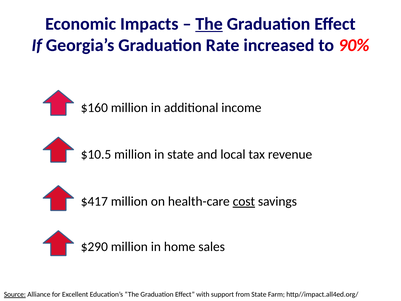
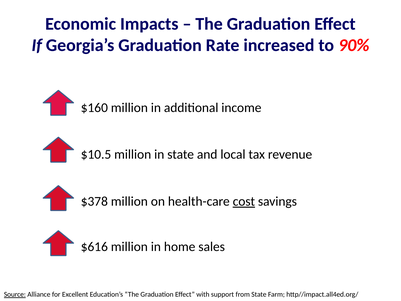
The at (209, 24) underline: present -> none
$417: $417 -> $378
$290: $290 -> $616
